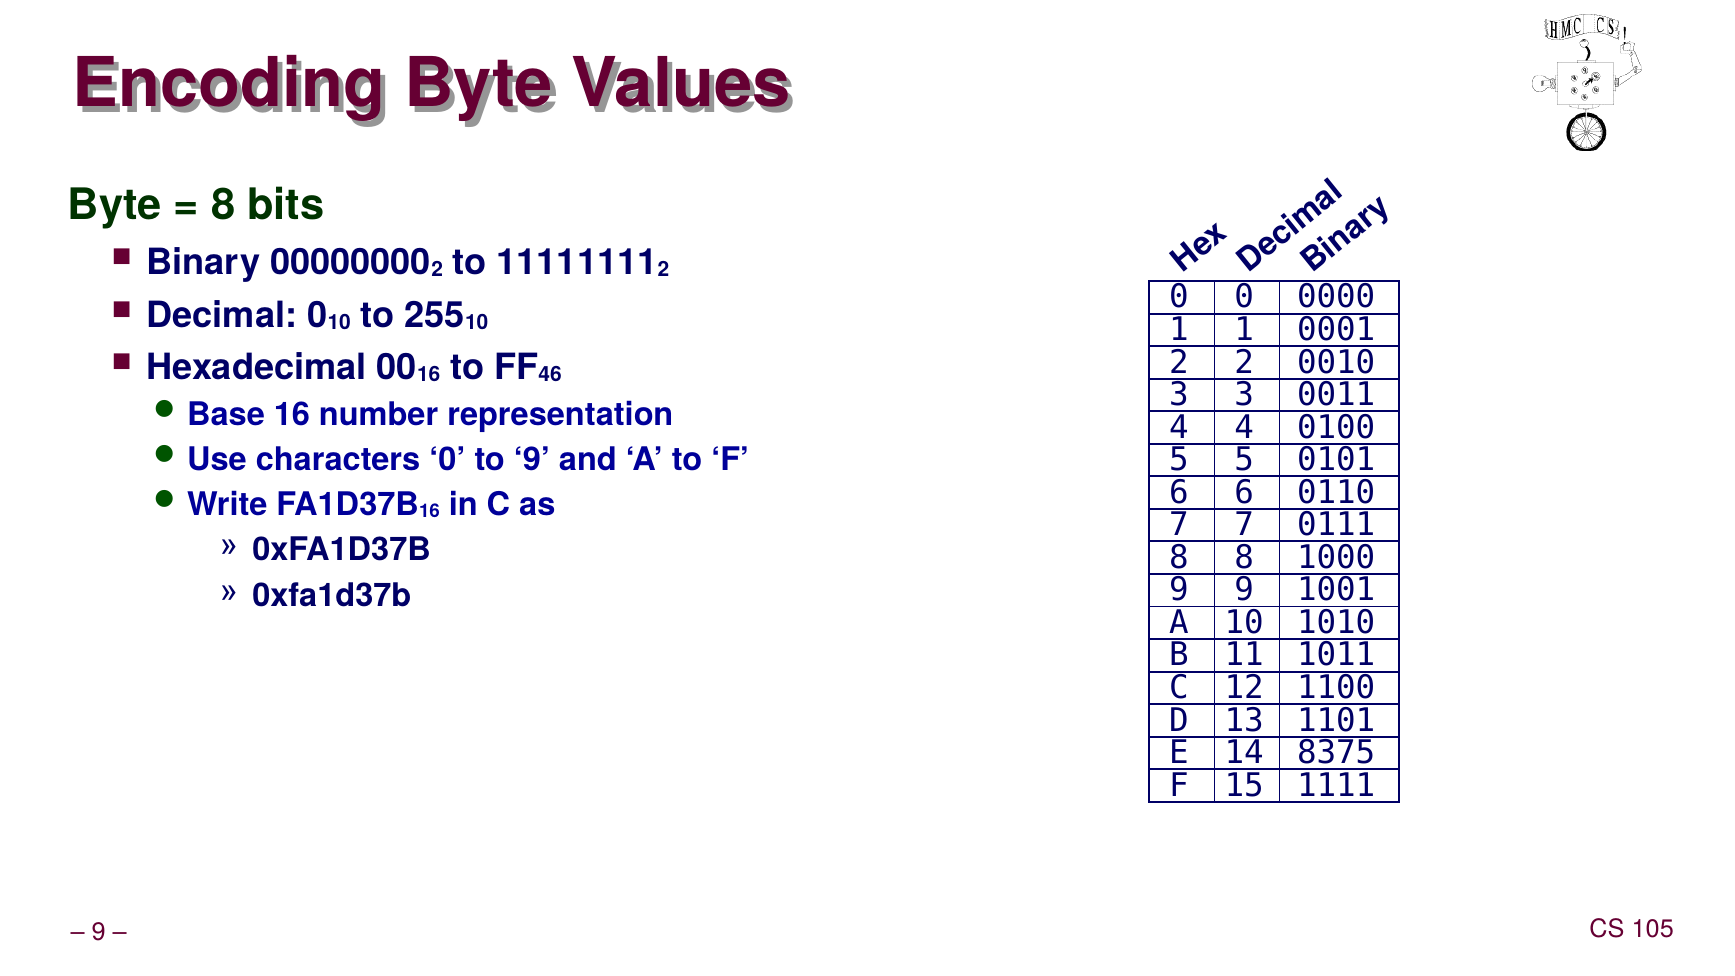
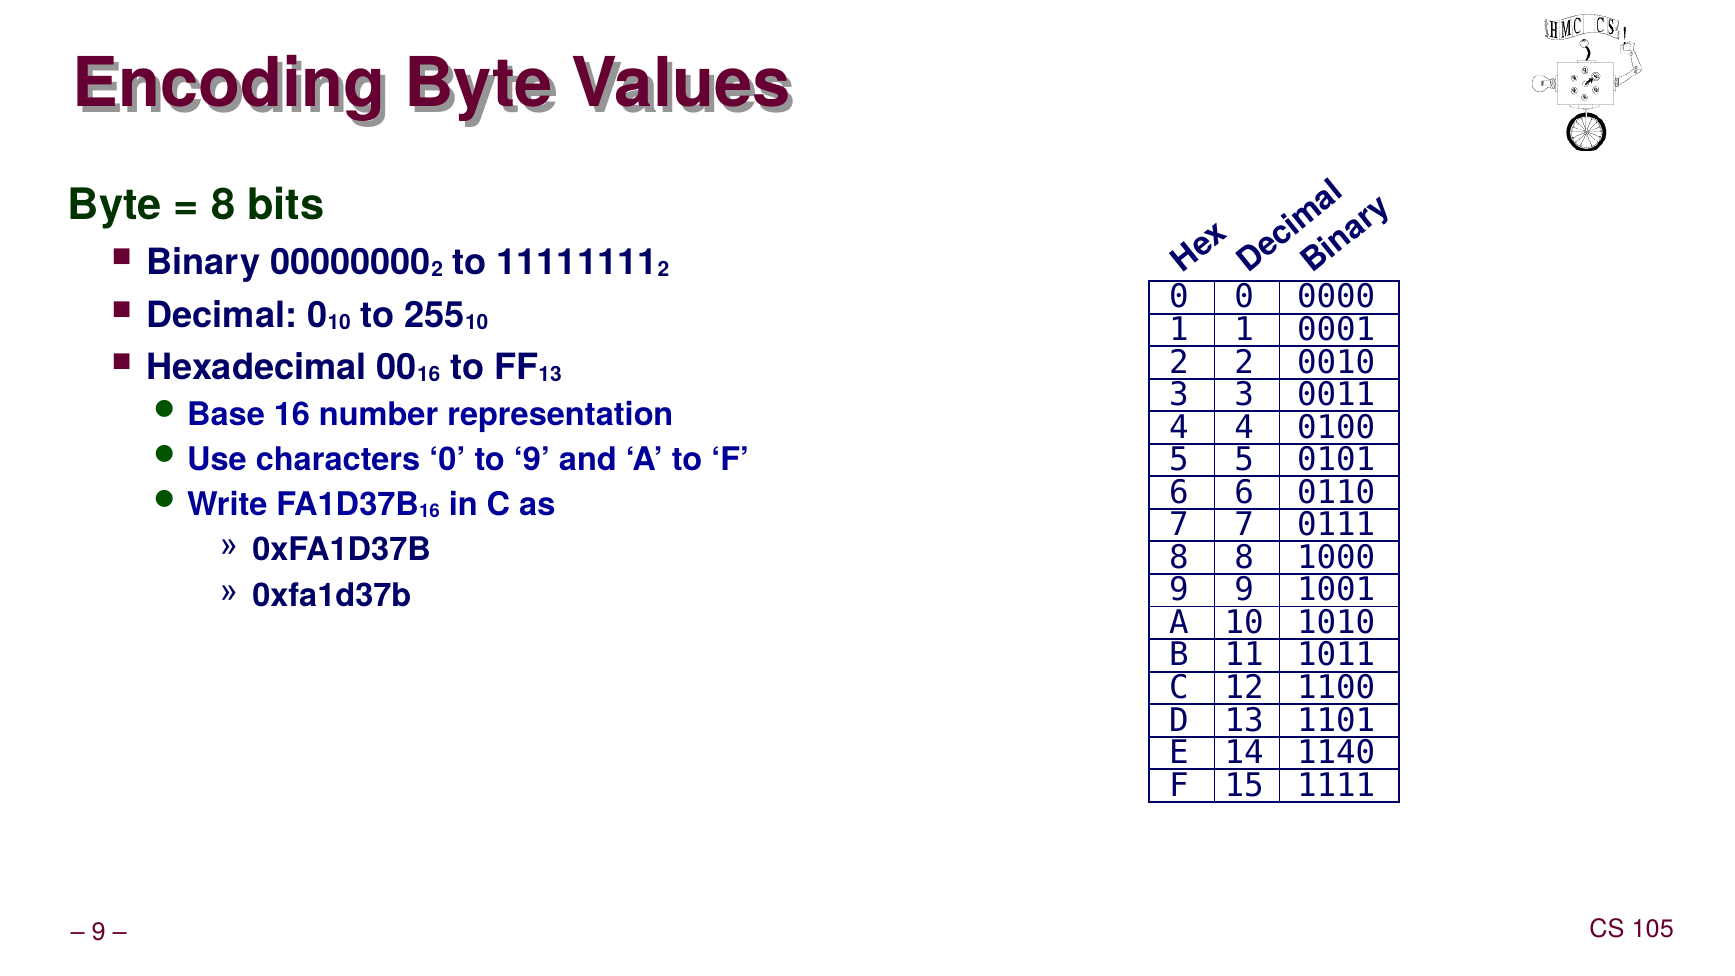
46 at (550, 375): 46 -> 13
8375: 8375 -> 1140
